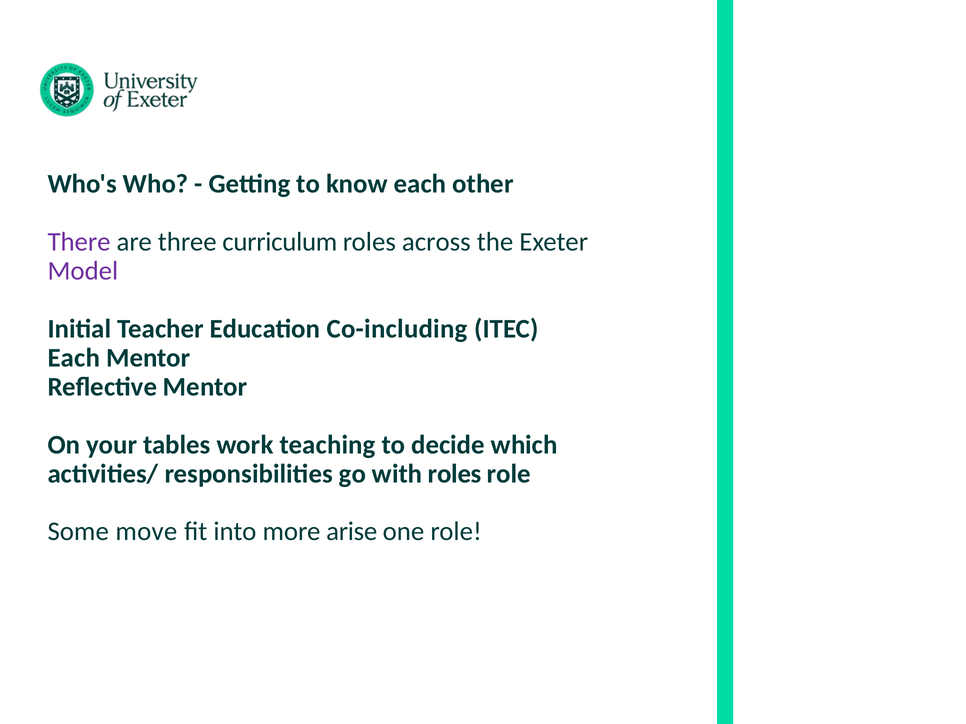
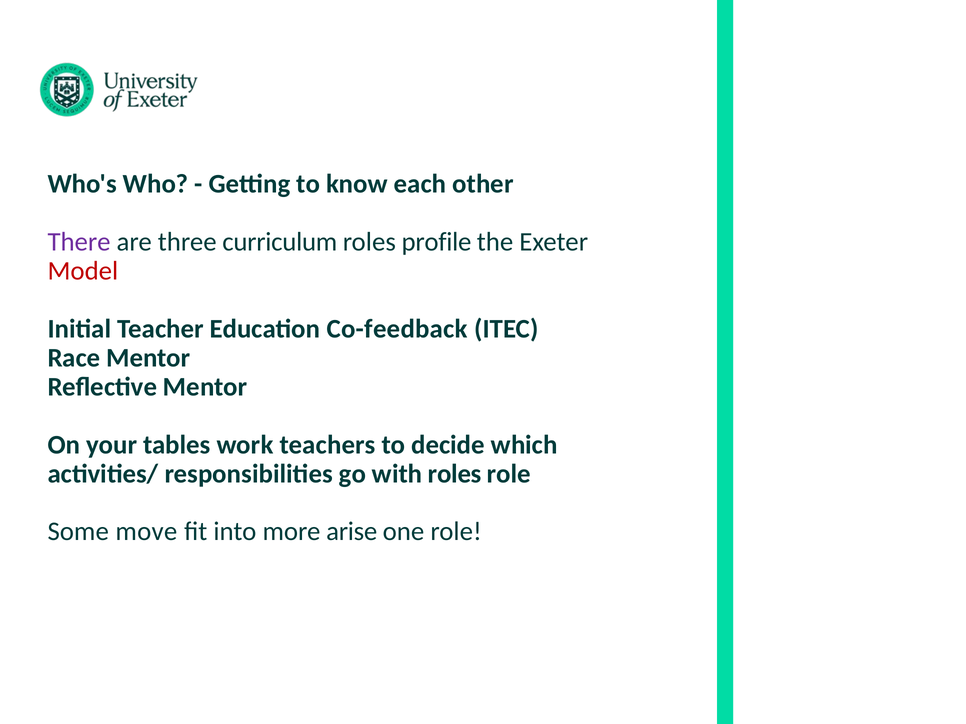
across: across -> profile
Model colour: purple -> red
Co-including: Co-including -> Co-feedback
Each at (74, 358): Each -> Race
teaching: teaching -> teachers
